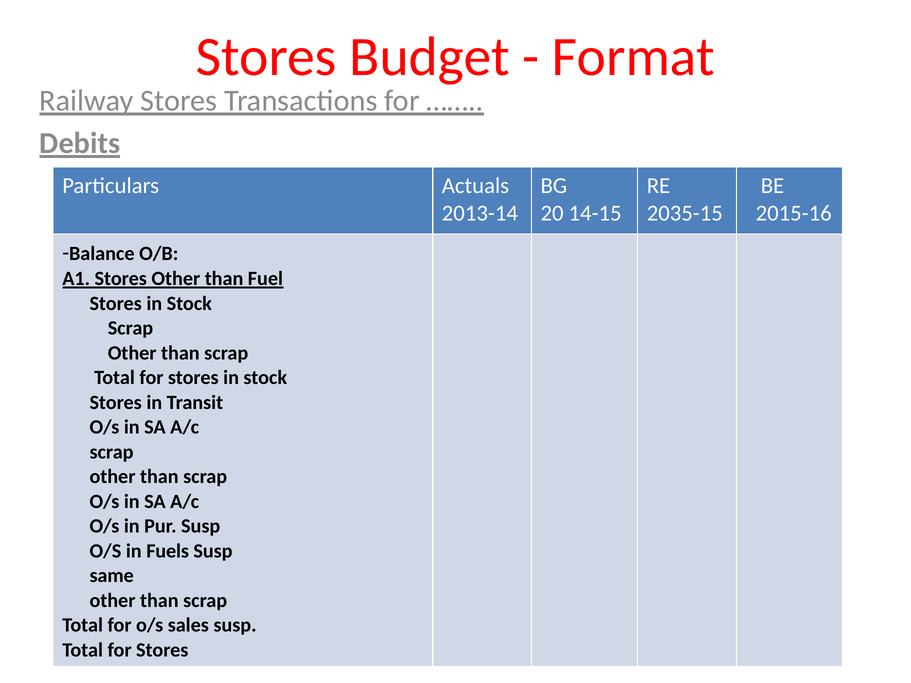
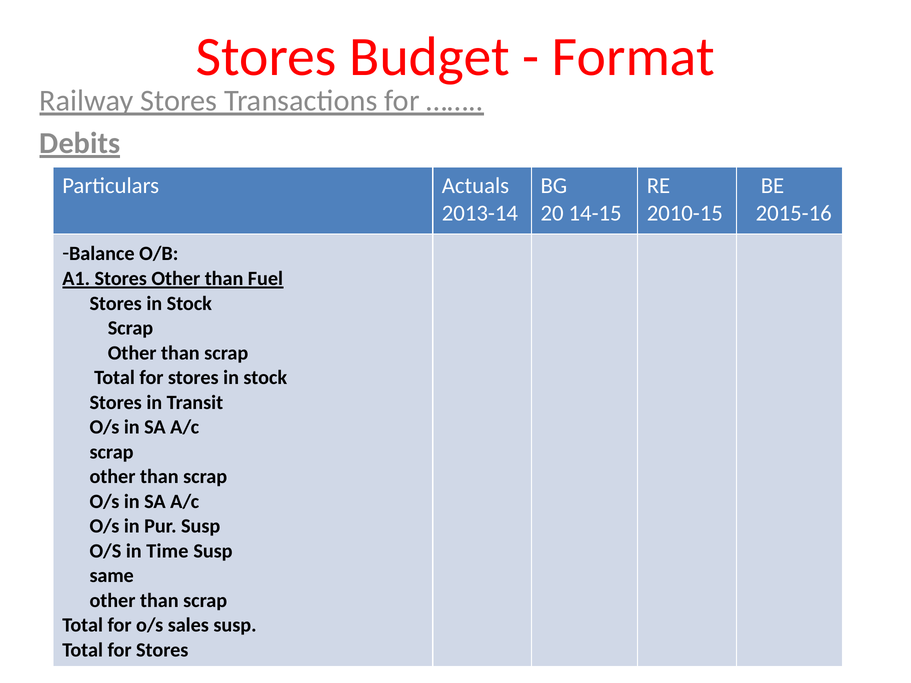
2035-15: 2035-15 -> 2010-15
Fuels: Fuels -> Time
